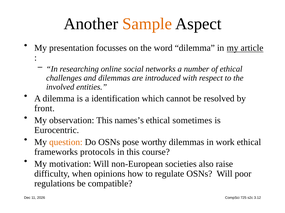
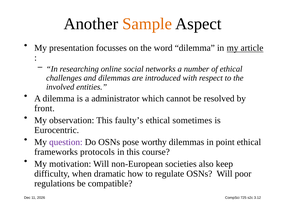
identification: identification -> administrator
names’s: names’s -> faulty’s
question colour: orange -> purple
work: work -> point
raise: raise -> keep
opinions: opinions -> dramatic
